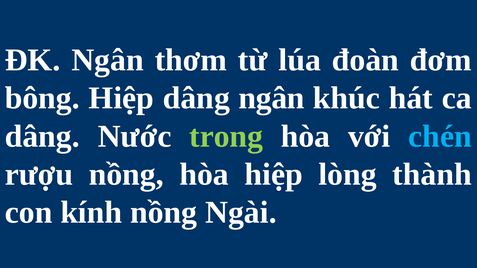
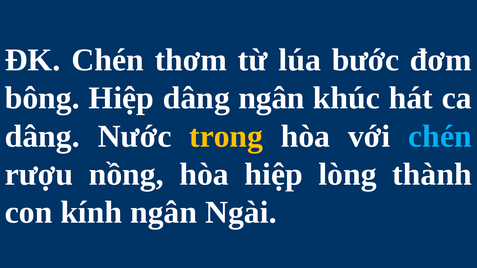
ĐK Ngân: Ngân -> Chén
đoàn: đoàn -> bước
trong colour: light green -> yellow
kính nồng: nồng -> ngân
